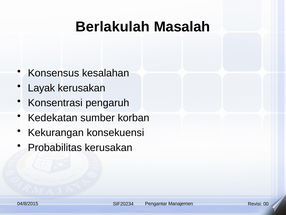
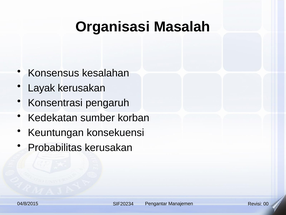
Berlakulah: Berlakulah -> Organisasi
Kekurangan: Kekurangan -> Keuntungan
